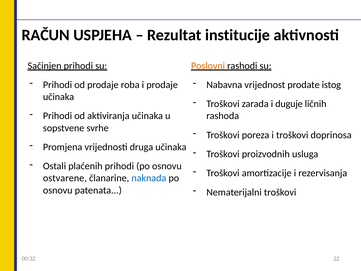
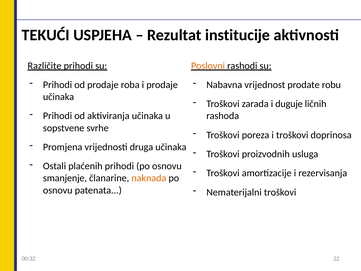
RAČUN: RAČUN -> TEKUĆI
Sačinjen: Sačinjen -> Različite
istog: istog -> robu
ostvarene: ostvarene -> smanjenje
naknada colour: blue -> orange
